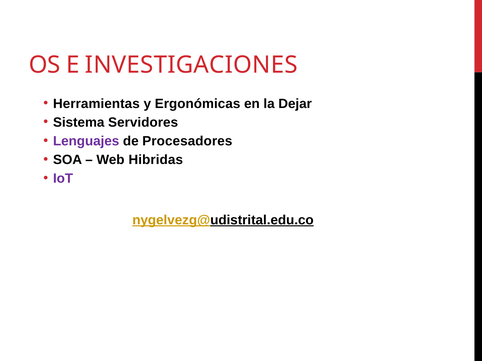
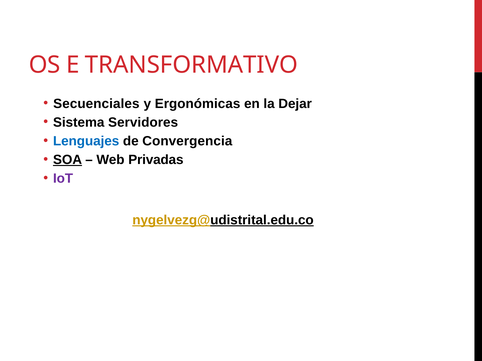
INVESTIGACIONES: INVESTIGACIONES -> TRANSFORMATIVO
Herramientas: Herramientas -> Secuenciales
Lenguajes colour: purple -> blue
Procesadores: Procesadores -> Convergencia
SOA underline: none -> present
Hibridas: Hibridas -> Privadas
